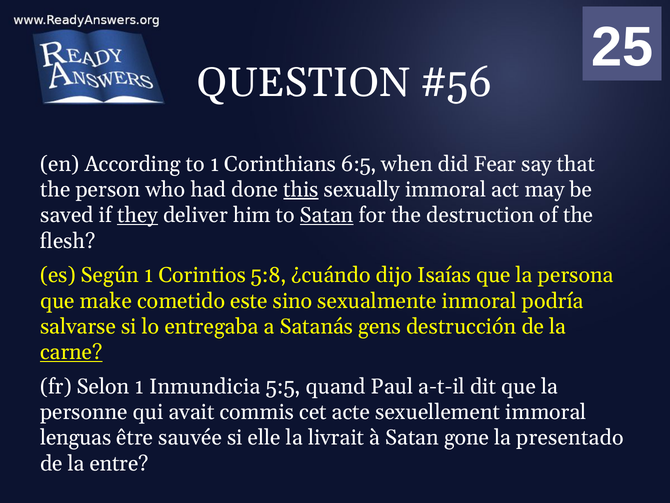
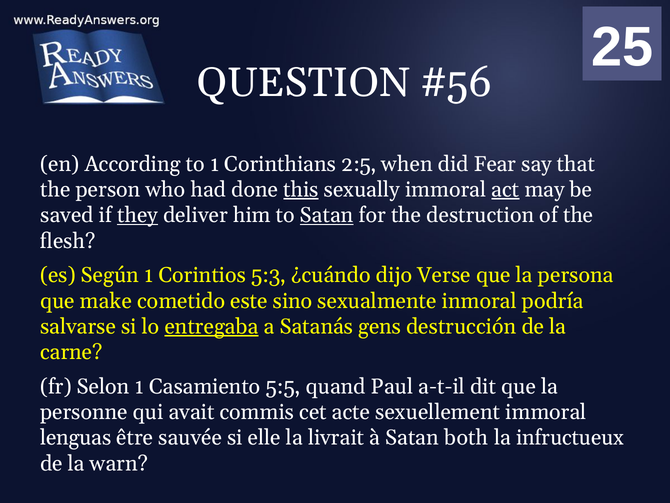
6:5: 6:5 -> 2:5
act underline: none -> present
5:8: 5:8 -> 5:3
Isaías: Isaías -> Verse
entregaba underline: none -> present
carne underline: present -> none
Inmundicia: Inmundicia -> Casamiento
gone: gone -> both
presentado: presentado -> infructueux
entre: entre -> warn
